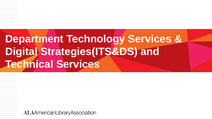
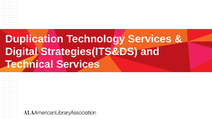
Department: Department -> Duplication
